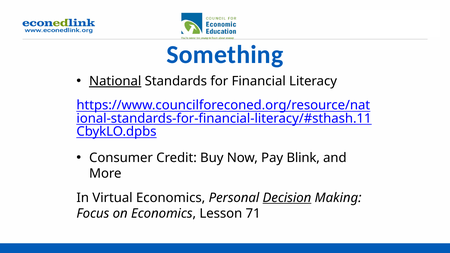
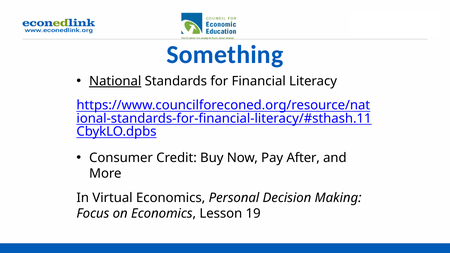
Blink: Blink -> After
Decision underline: present -> none
71: 71 -> 19
